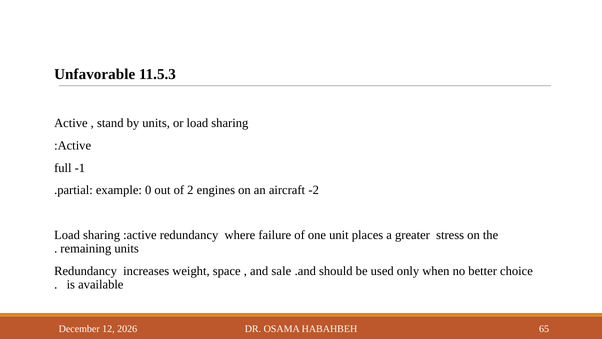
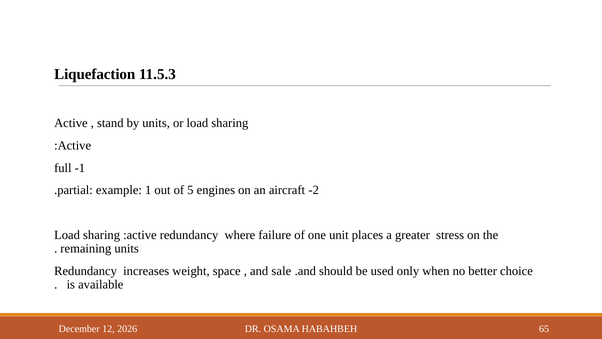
Unfavorable: Unfavorable -> Liquefaction
example 0: 0 -> 1
of 2: 2 -> 5
